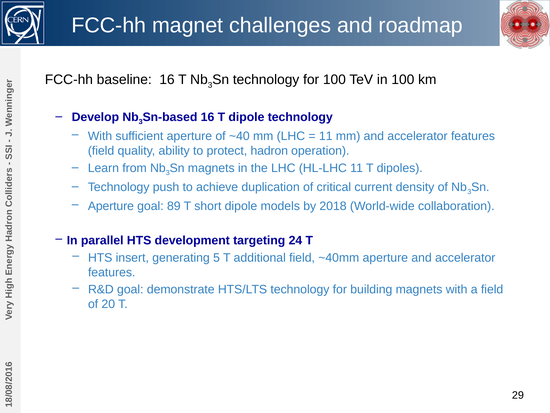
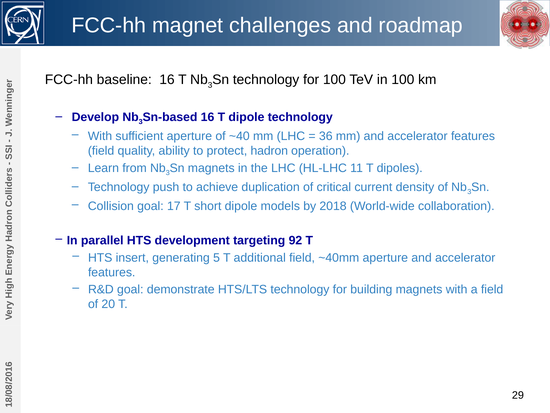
11 at (326, 136): 11 -> 36
Aperture at (111, 206): Aperture -> Collision
89: 89 -> 17
24: 24 -> 92
